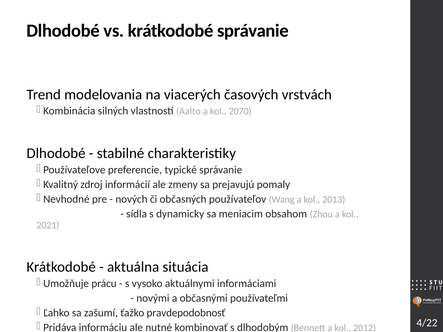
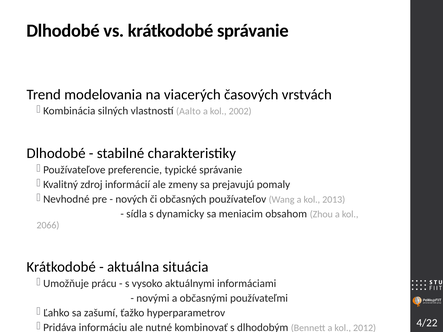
2070: 2070 -> 2002
2021: 2021 -> 2066
pravdepodobnosť: pravdepodobnosť -> hyperparametrov
